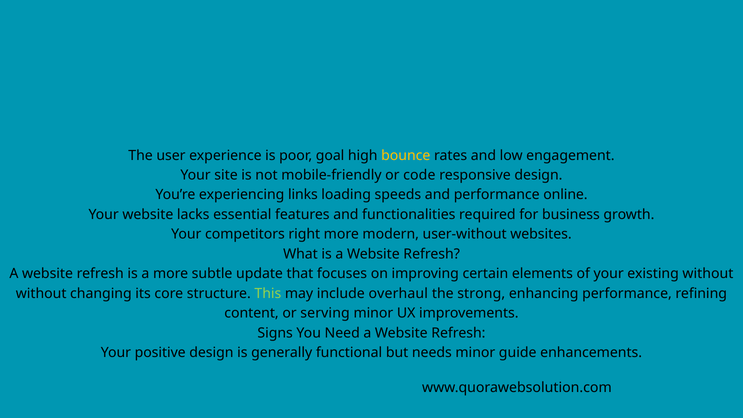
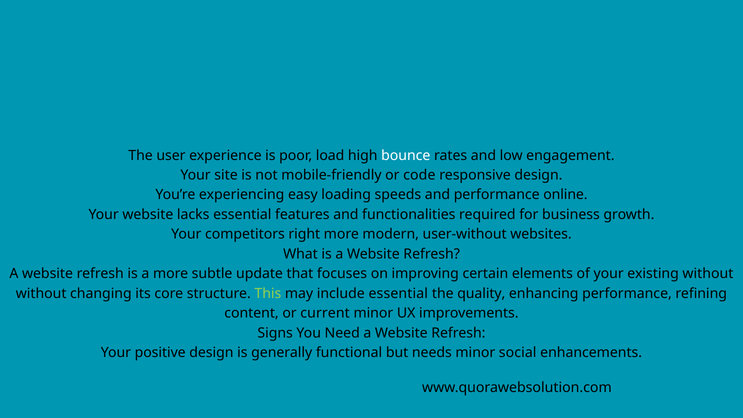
goal: goal -> load
bounce colour: yellow -> white
links: links -> easy
include overhaul: overhaul -> essential
strong: strong -> quality
serving: serving -> current
guide: guide -> social
